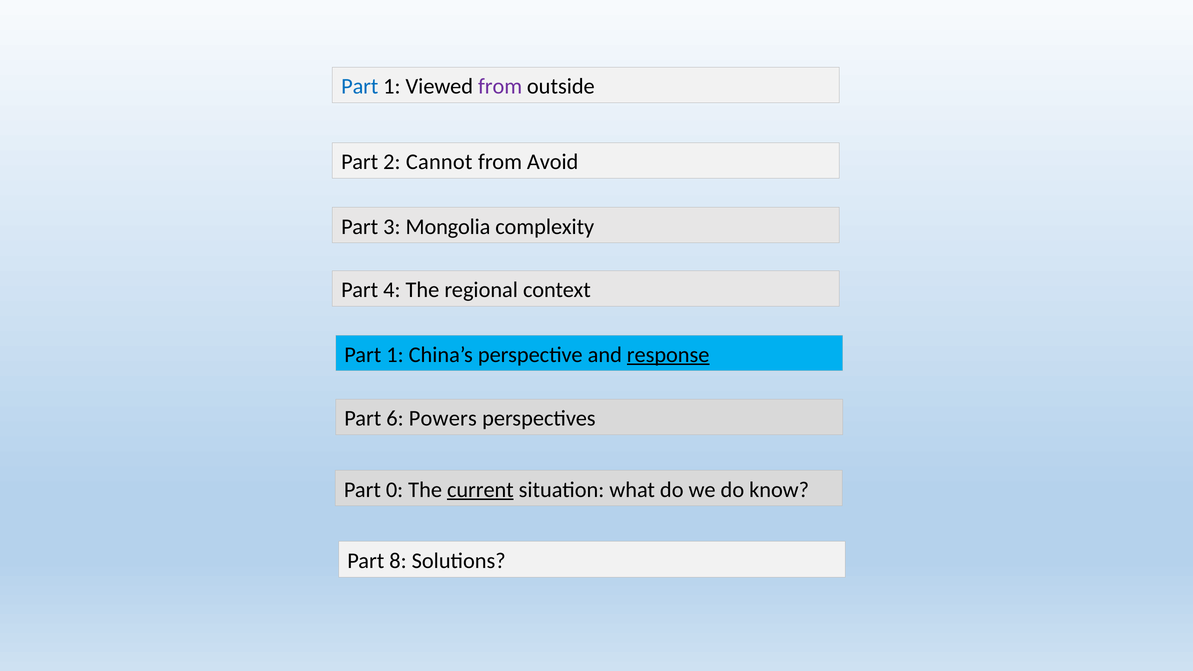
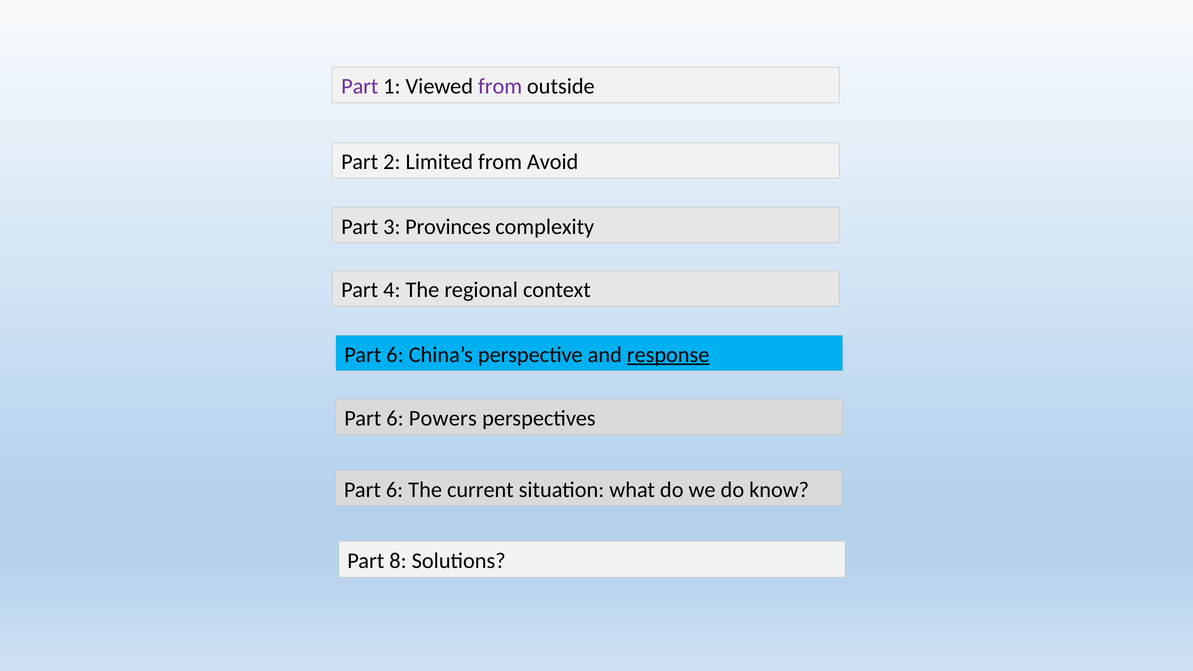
Part at (360, 86) colour: blue -> purple
Cannot: Cannot -> Limited
Mongolia: Mongolia -> Provinces
1 at (395, 355): 1 -> 6
0 at (395, 490): 0 -> 6
current underline: present -> none
